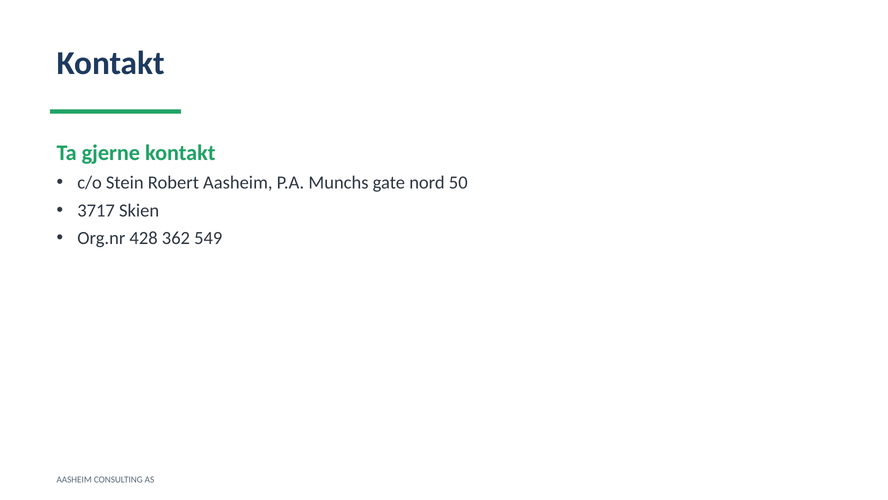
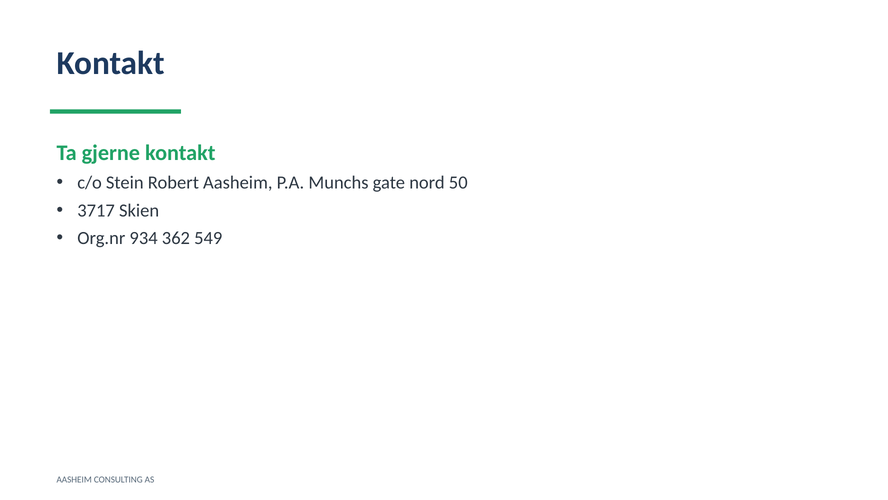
428: 428 -> 934
